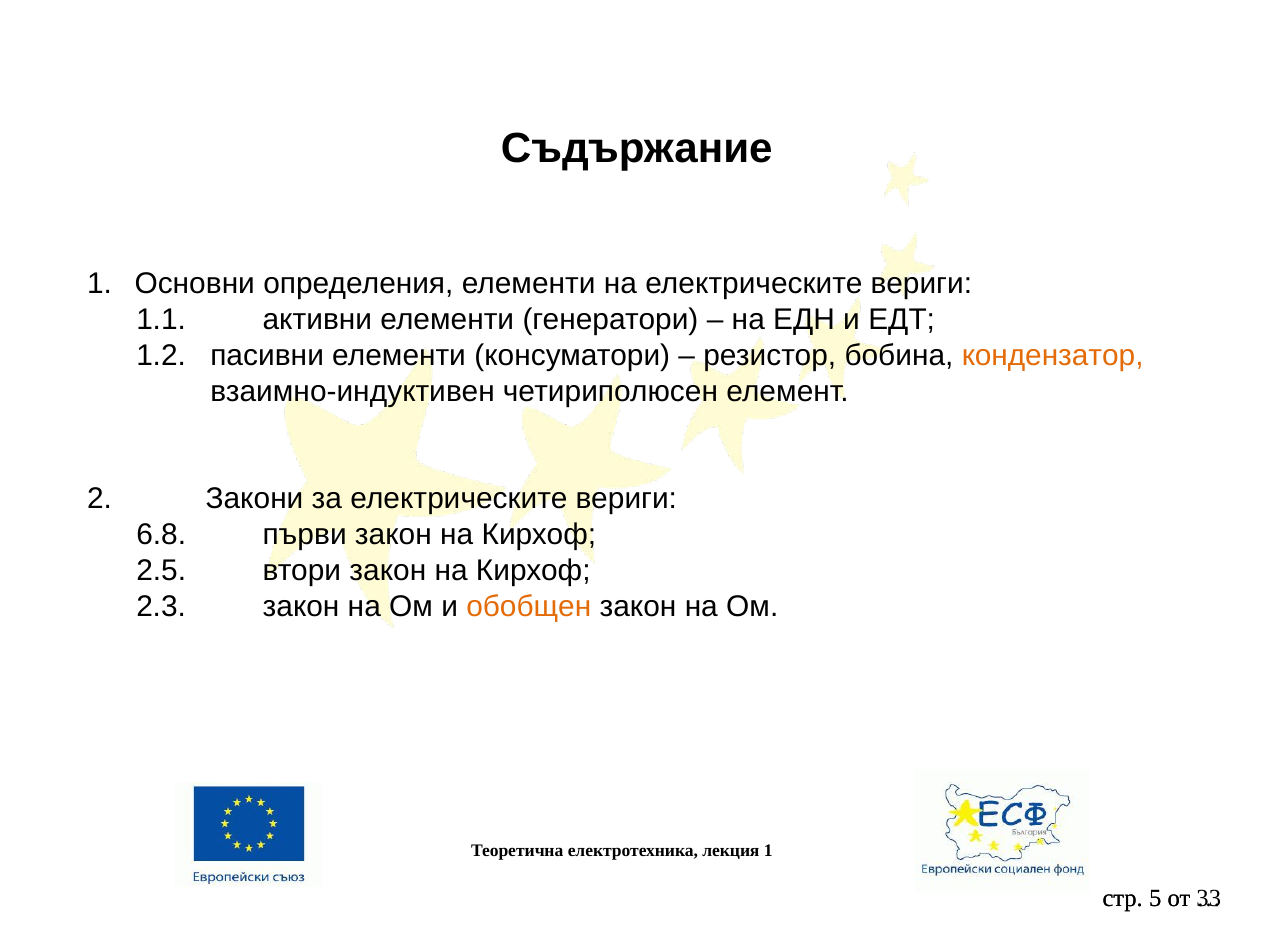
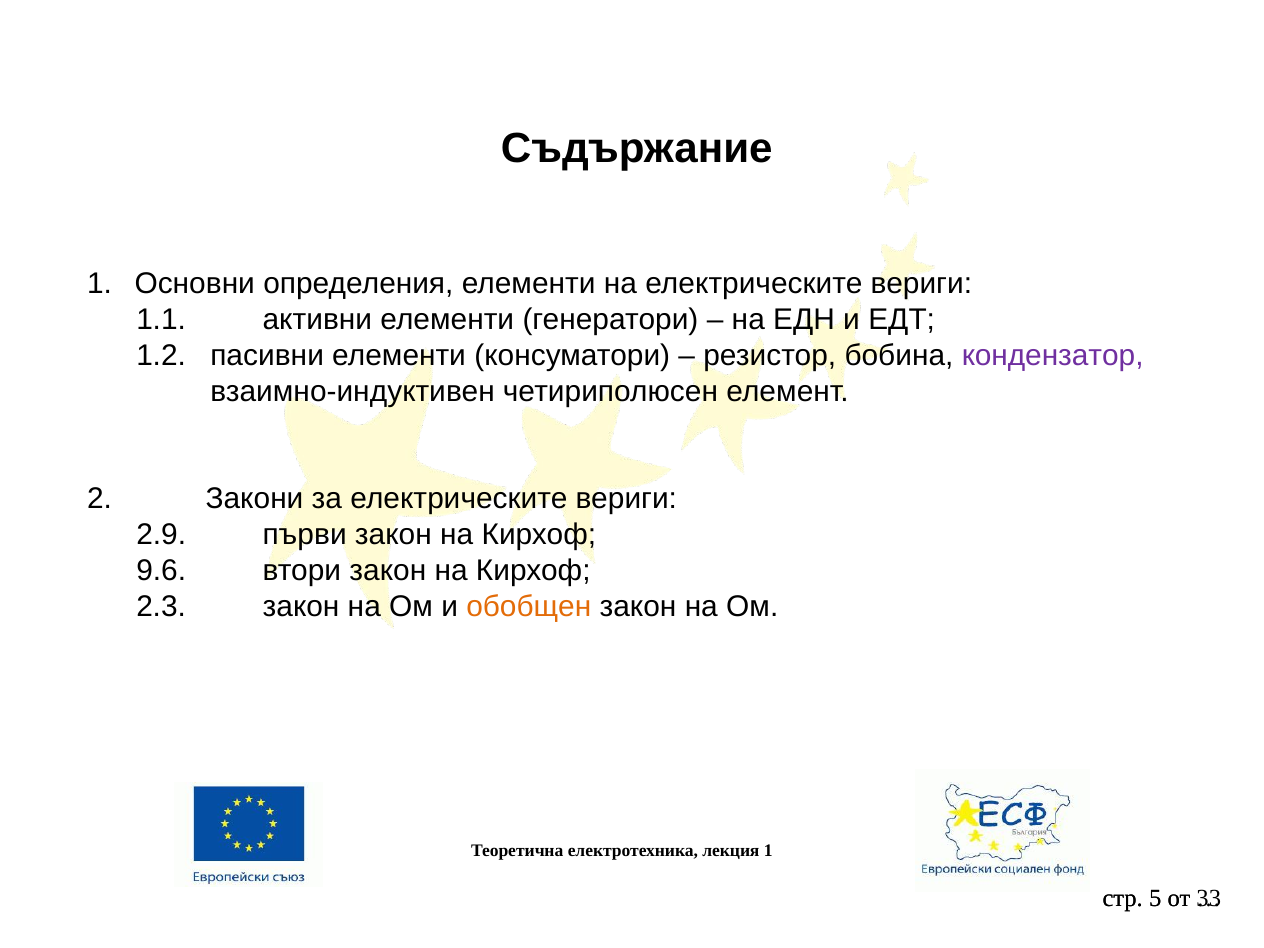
кондензатор colour: orange -> purple
6.8: 6.8 -> 2.9
2.5: 2.5 -> 9.6
